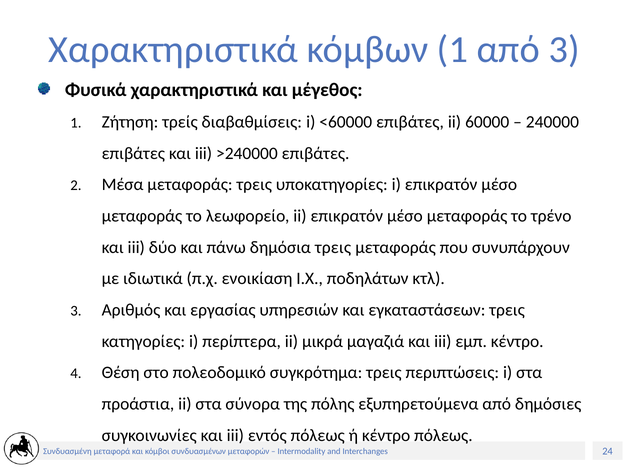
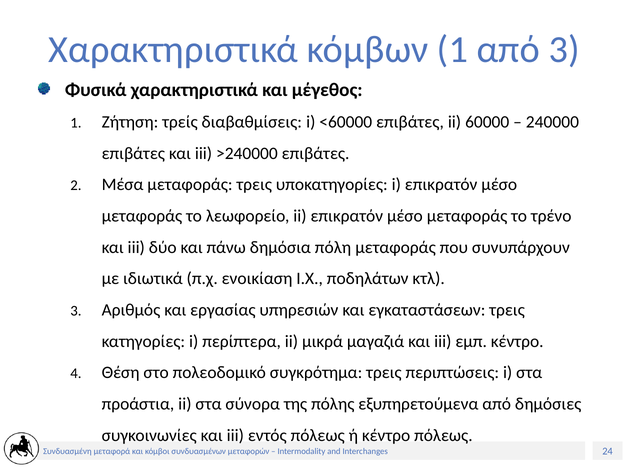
δημόσια τρεις: τρεις -> πόλη
